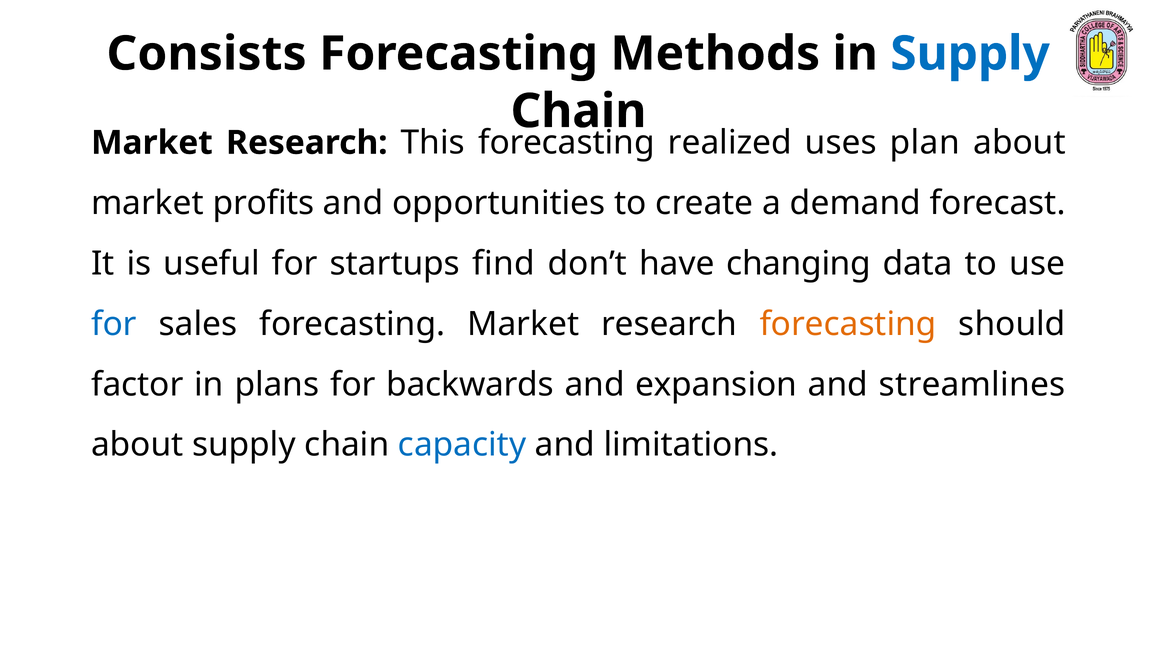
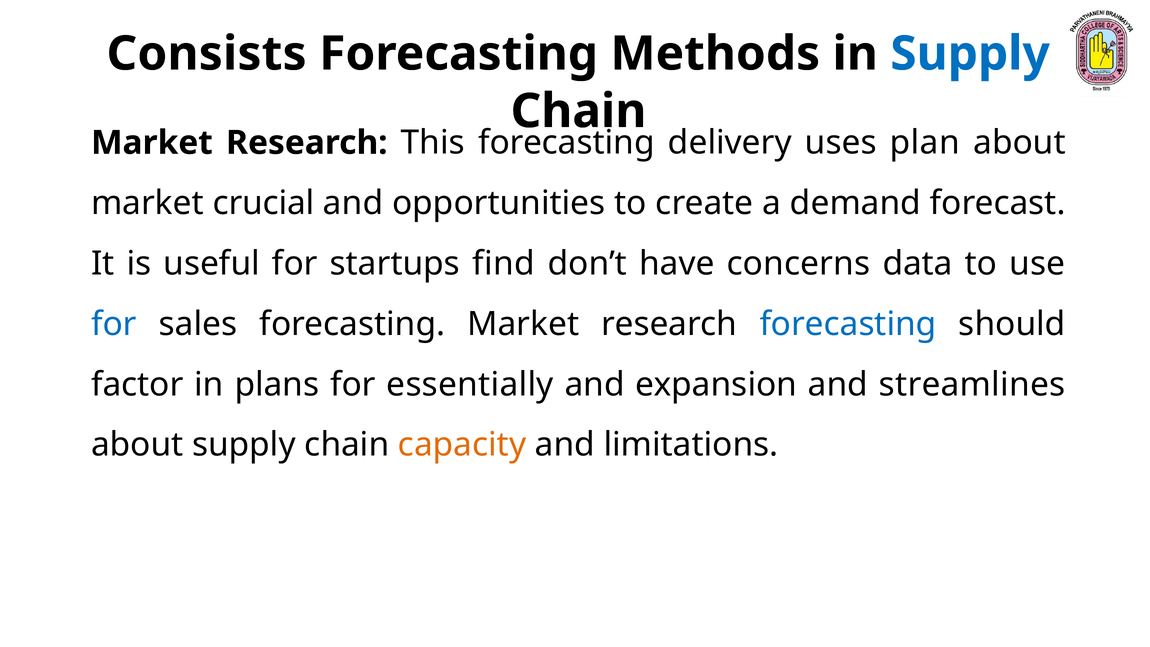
realized: realized -> delivery
profits: profits -> crucial
changing: changing -> concerns
forecasting at (848, 324) colour: orange -> blue
backwards: backwards -> essentially
capacity colour: blue -> orange
